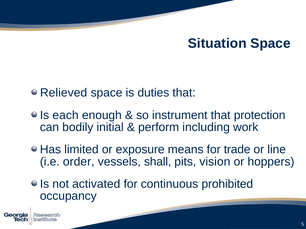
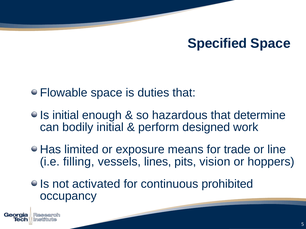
Situation: Situation -> Specified
Relieved: Relieved -> Flowable
Is each: each -> initial
instrument: instrument -> hazardous
protection: protection -> determine
including: including -> designed
order: order -> filling
shall: shall -> lines
